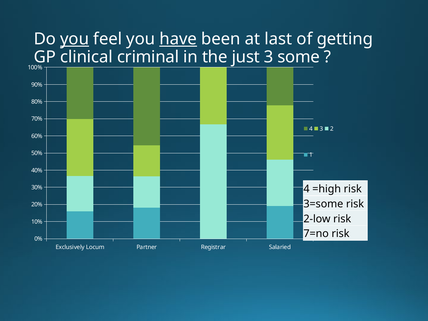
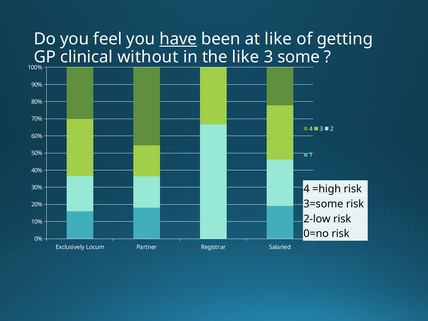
you at (75, 39) underline: present -> none
at last: last -> like
criminal: criminal -> without
the just: just -> like
7=no: 7=no -> 0=no
